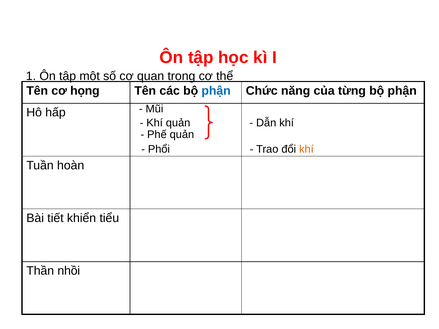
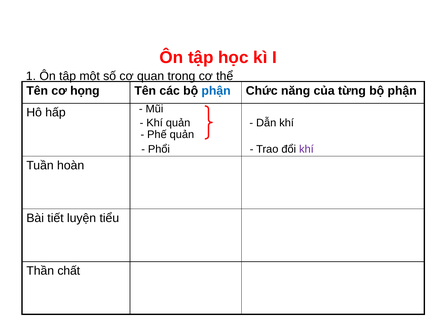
khí at (306, 149) colour: orange -> purple
khiển: khiển -> luyện
nhồi: nhồi -> chất
